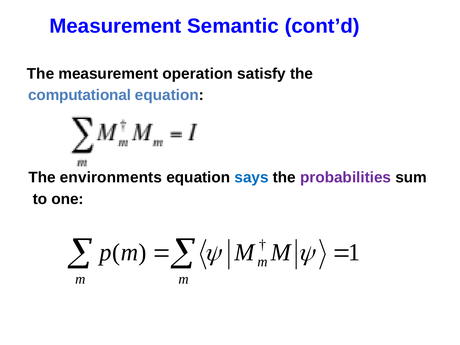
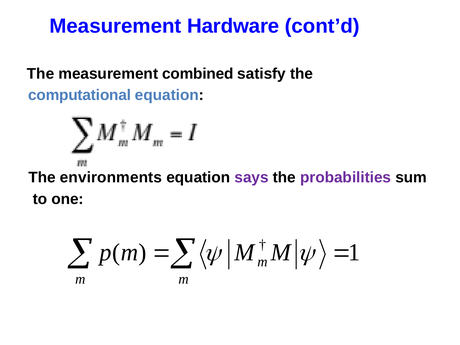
Semantic: Semantic -> Hardware
operation: operation -> combined
says colour: blue -> purple
